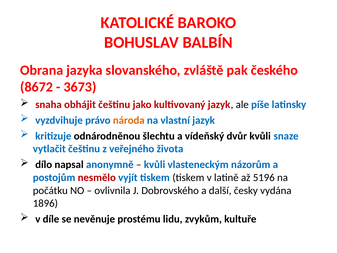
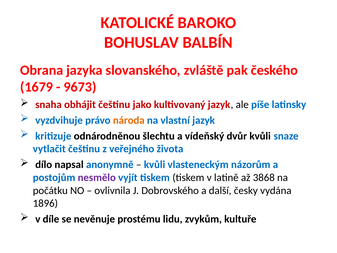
8672: 8672 -> 1679
3673: 3673 -> 9673
nesmělo colour: red -> purple
5196: 5196 -> 3868
